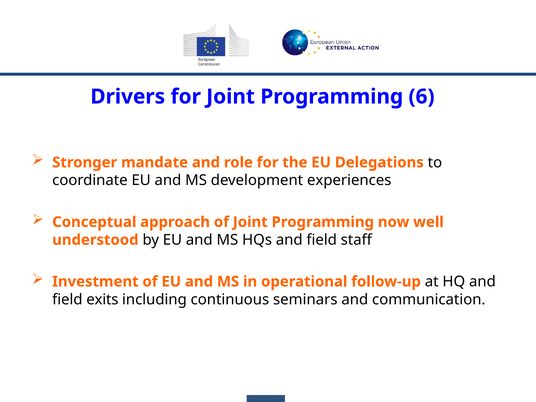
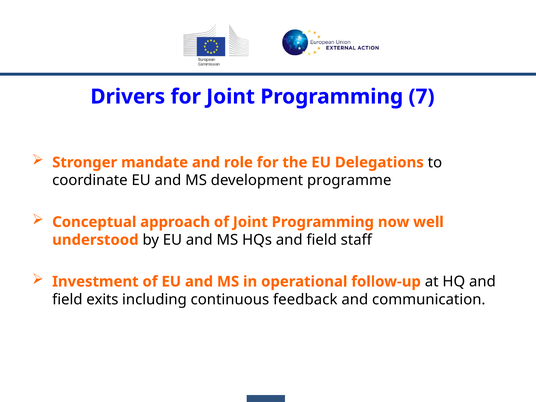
6: 6 -> 7
experiences: experiences -> programme
seminars: seminars -> feedback
